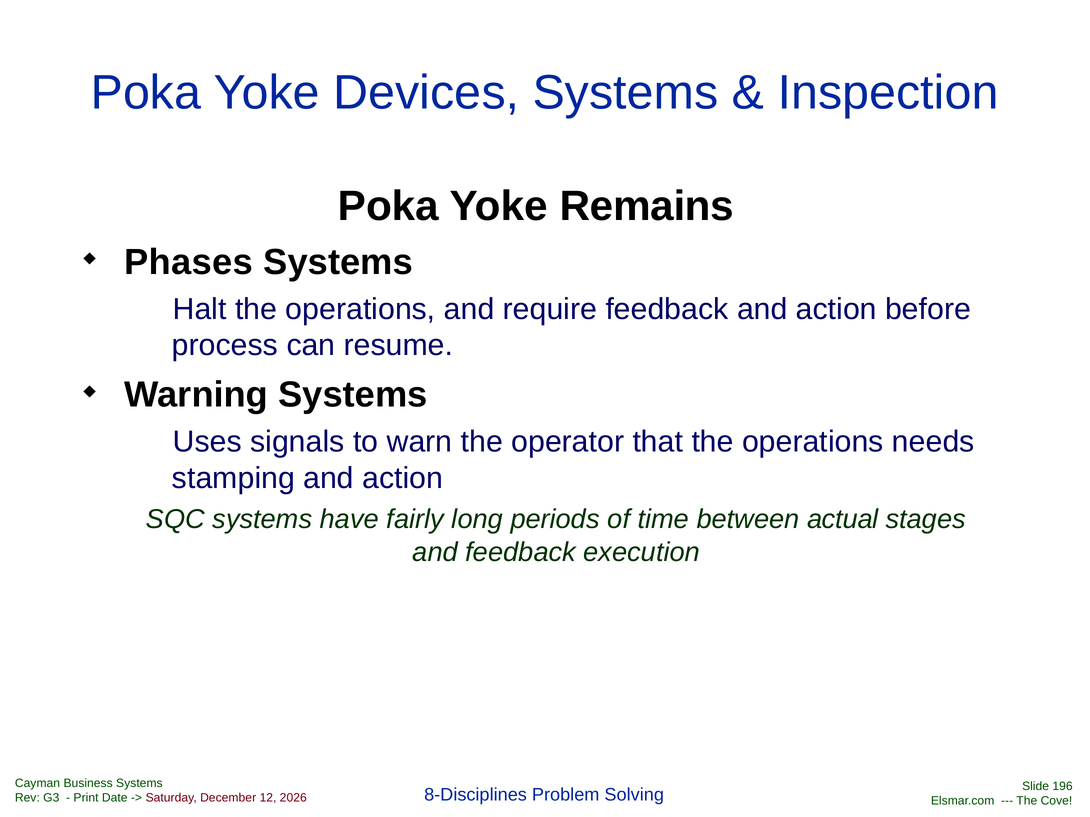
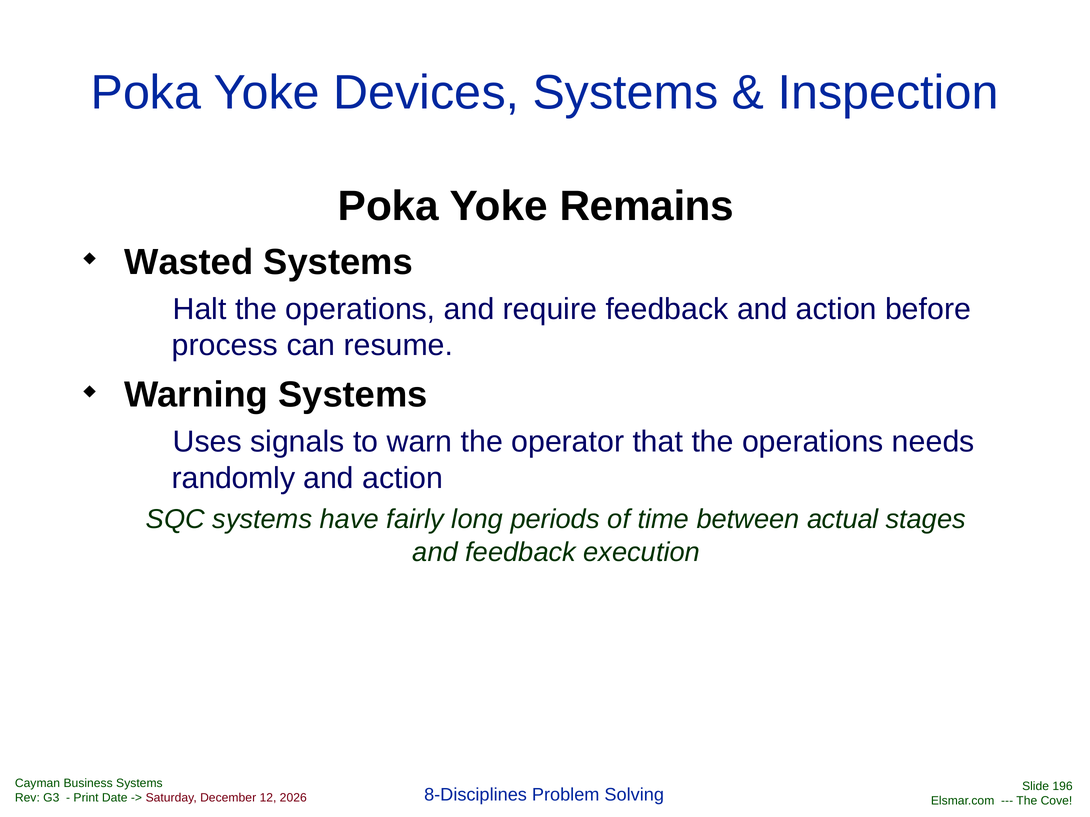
Phases: Phases -> Wasted
stamping: stamping -> randomly
